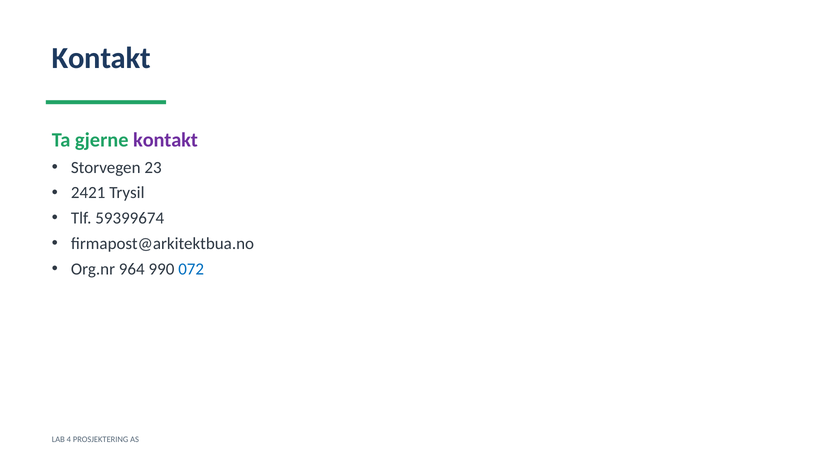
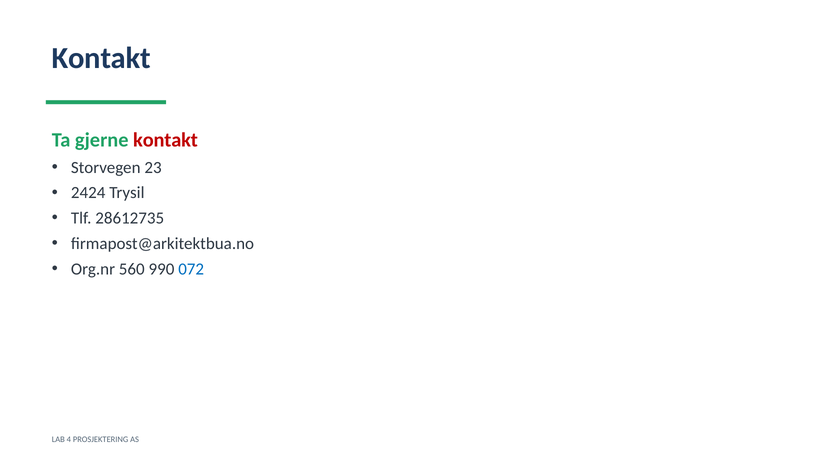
kontakt at (165, 140) colour: purple -> red
2421: 2421 -> 2424
59399674: 59399674 -> 28612735
964: 964 -> 560
